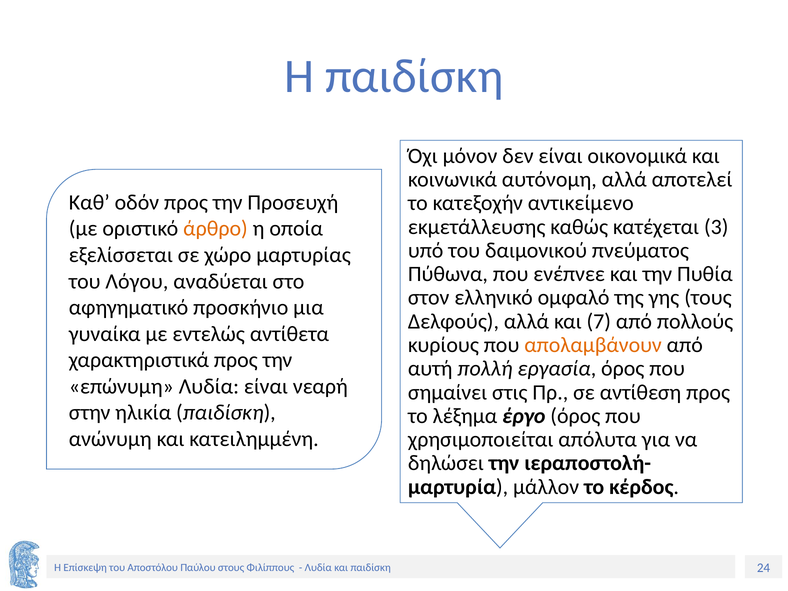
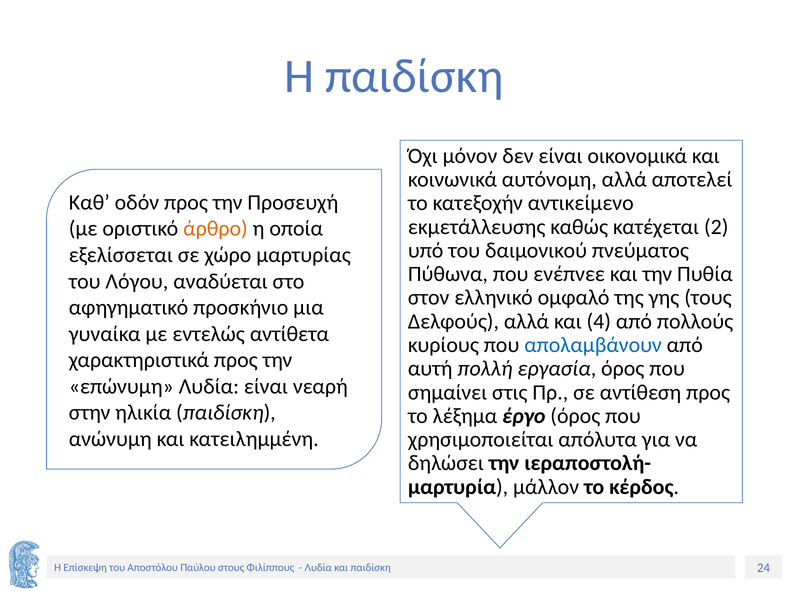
3: 3 -> 2
7: 7 -> 4
απολαμβάνουν colour: orange -> blue
